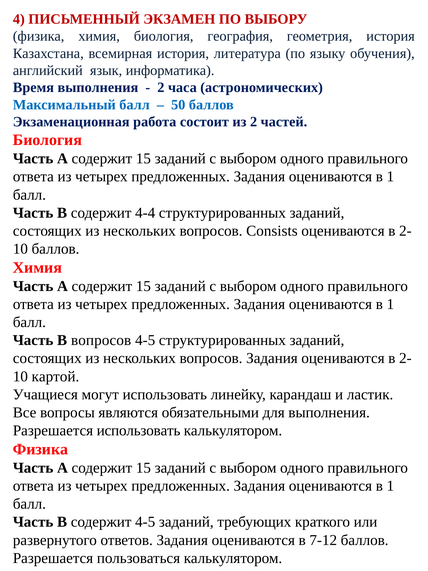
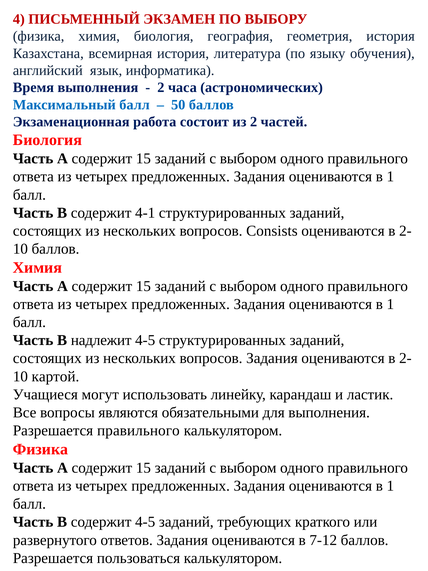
4-4: 4-4 -> 4-1
В вопросов: вопросов -> надлежит
Разрешается использовать: использовать -> правильного
